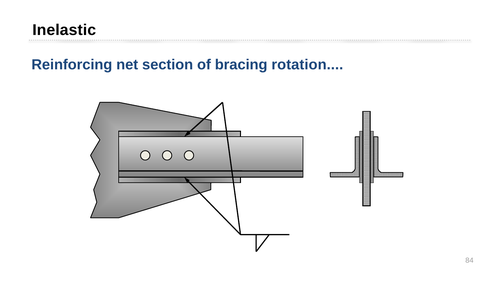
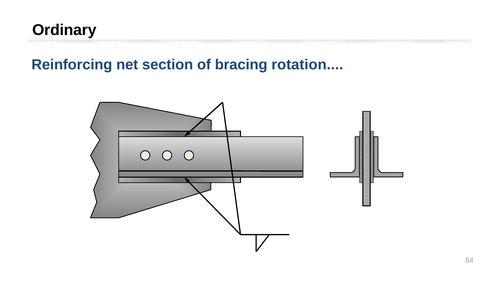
Inelastic: Inelastic -> Ordinary
